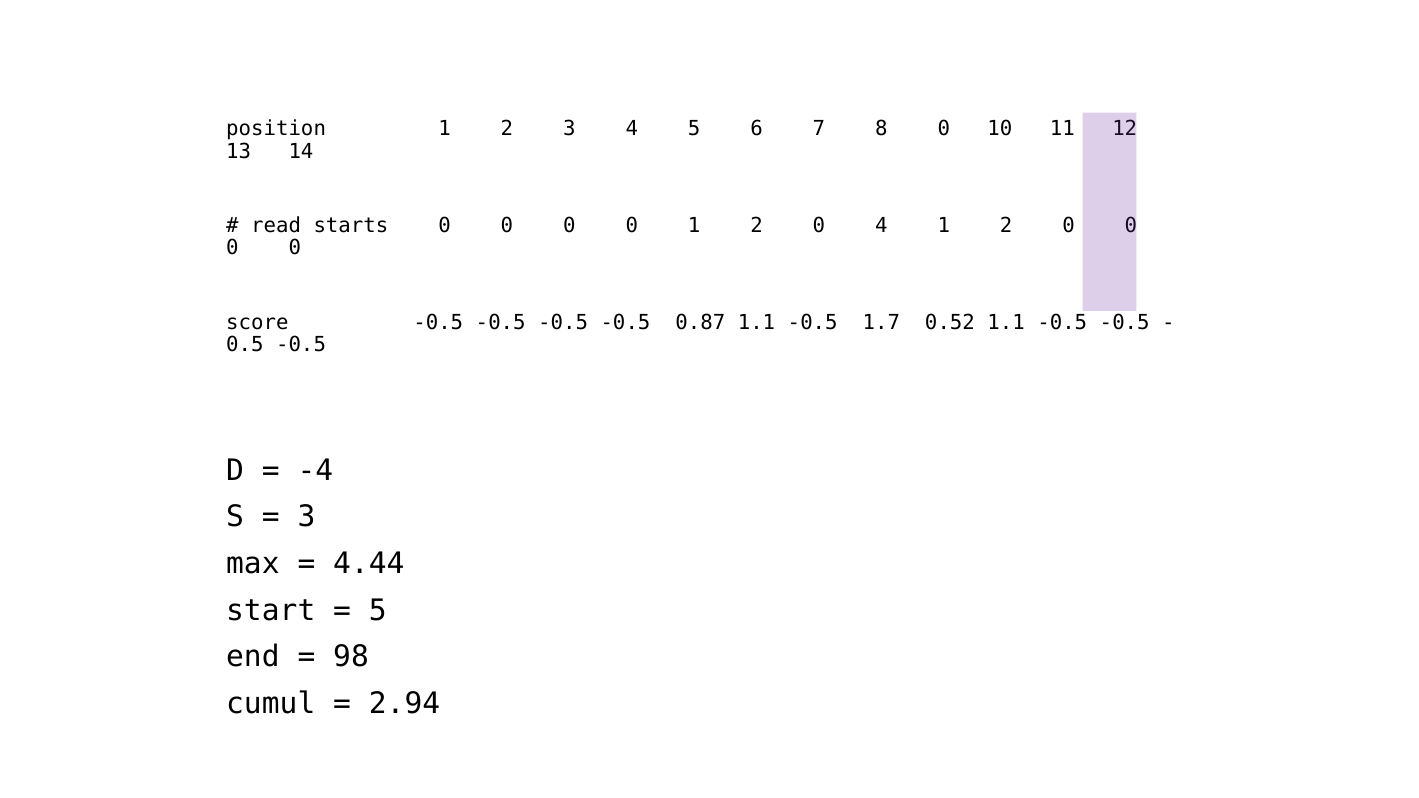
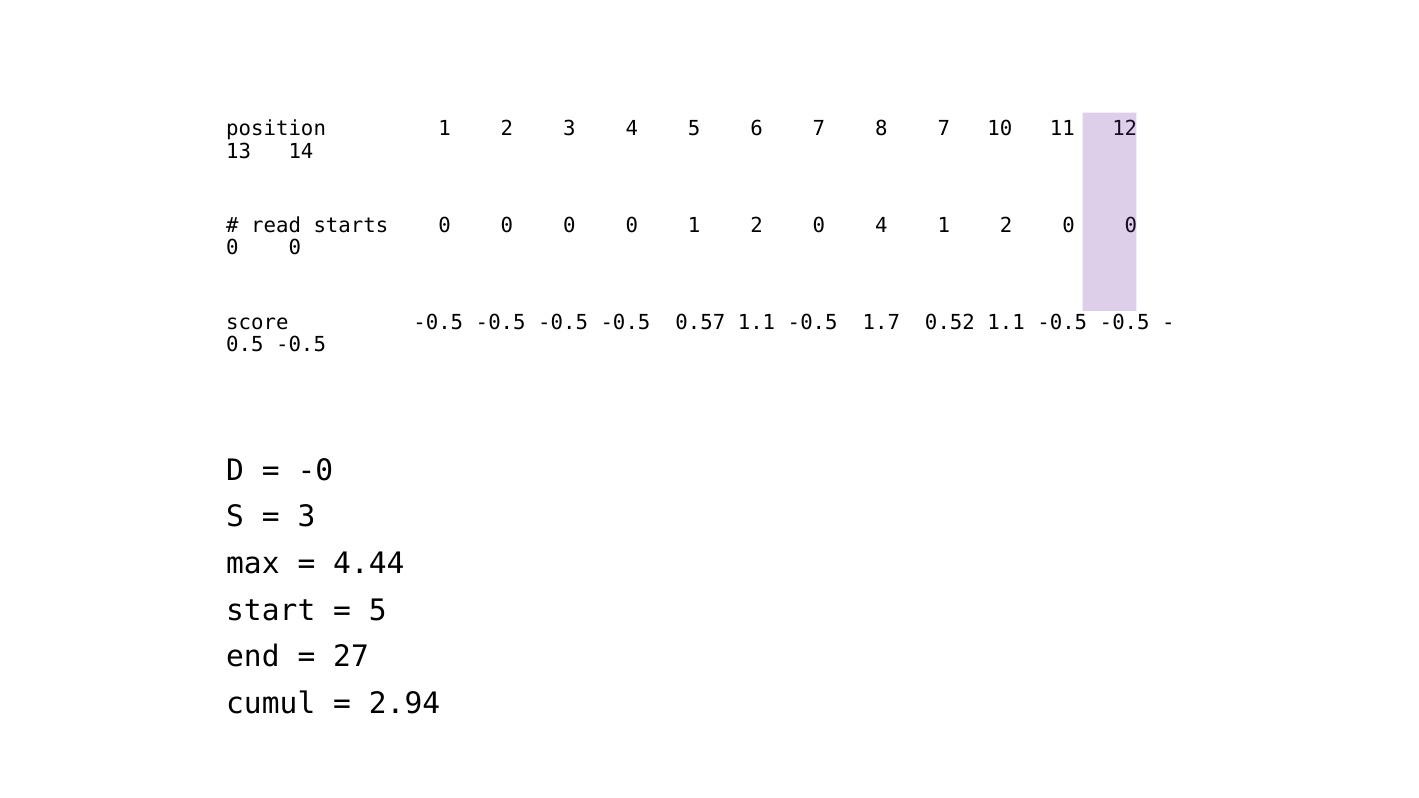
8 0: 0 -> 7
0.87: 0.87 -> 0.57
-4: -4 -> -0
98: 98 -> 27
